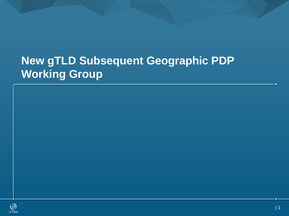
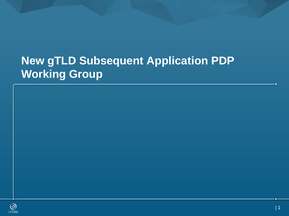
Geographic: Geographic -> Application
